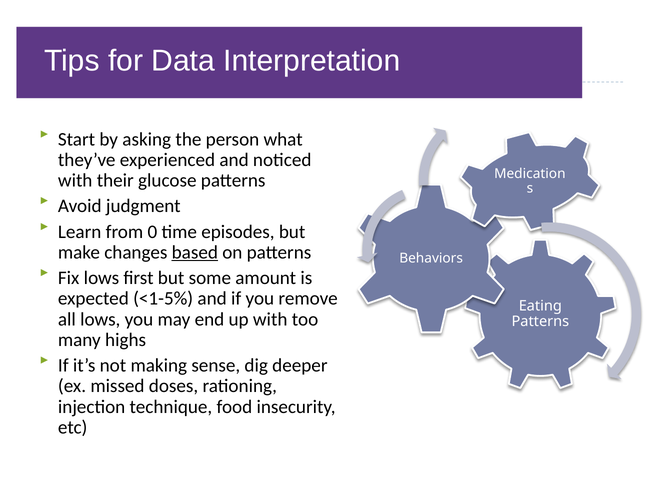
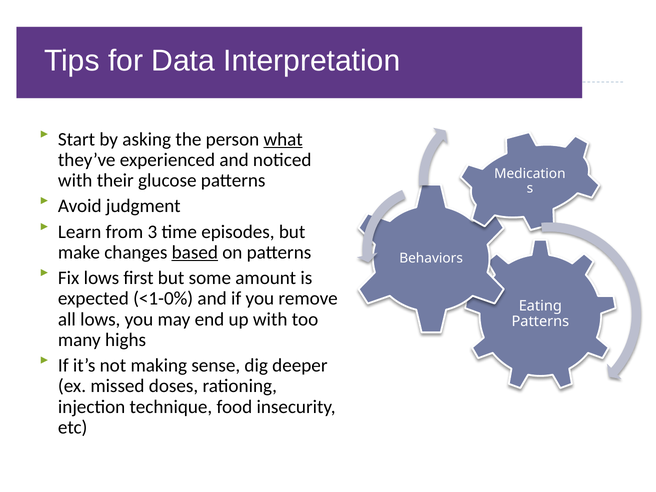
what underline: none -> present
0: 0 -> 3
<1-5%: <1-5% -> <1-0%
